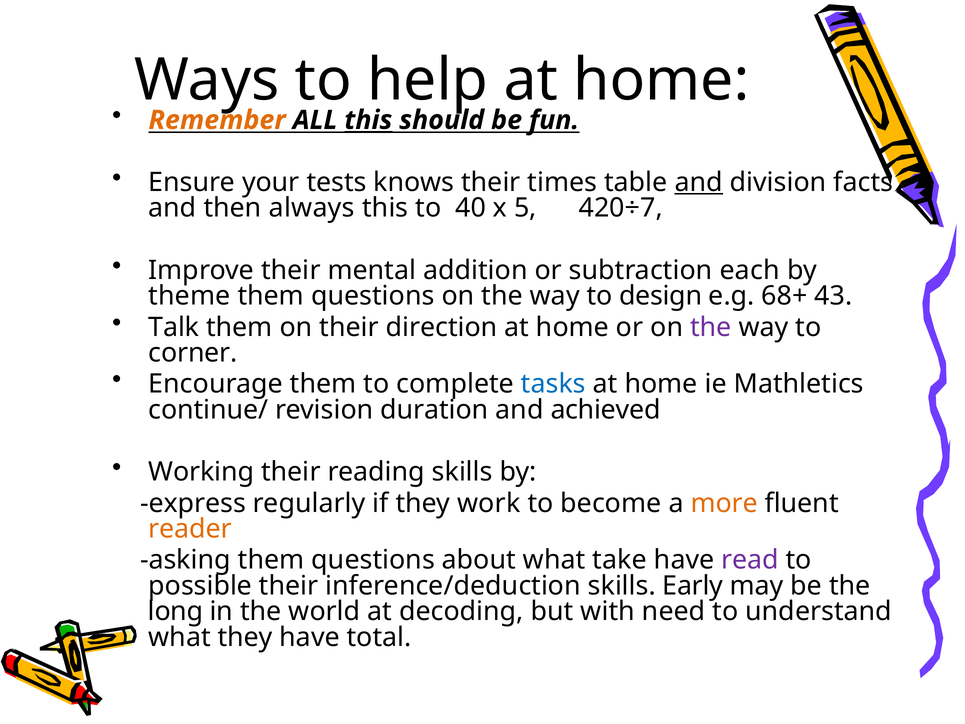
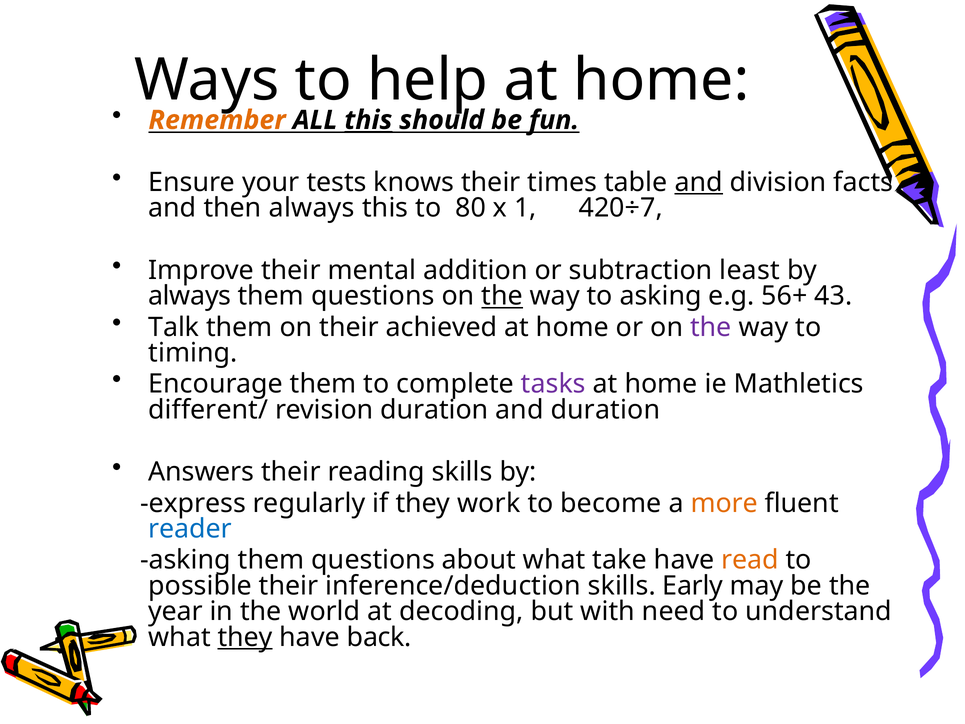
40: 40 -> 80
5: 5 -> 1
each: each -> least
theme at (189, 296): theme -> always
the at (502, 296) underline: none -> present
to design: design -> asking
68+: 68+ -> 56+
direction: direction -> achieved
corner: corner -> timing
tasks colour: blue -> purple
continue/: continue/ -> different/
and achieved: achieved -> duration
Working: Working -> Answers
reader colour: orange -> blue
read colour: purple -> orange
long: long -> year
they at (245, 637) underline: none -> present
total: total -> back
